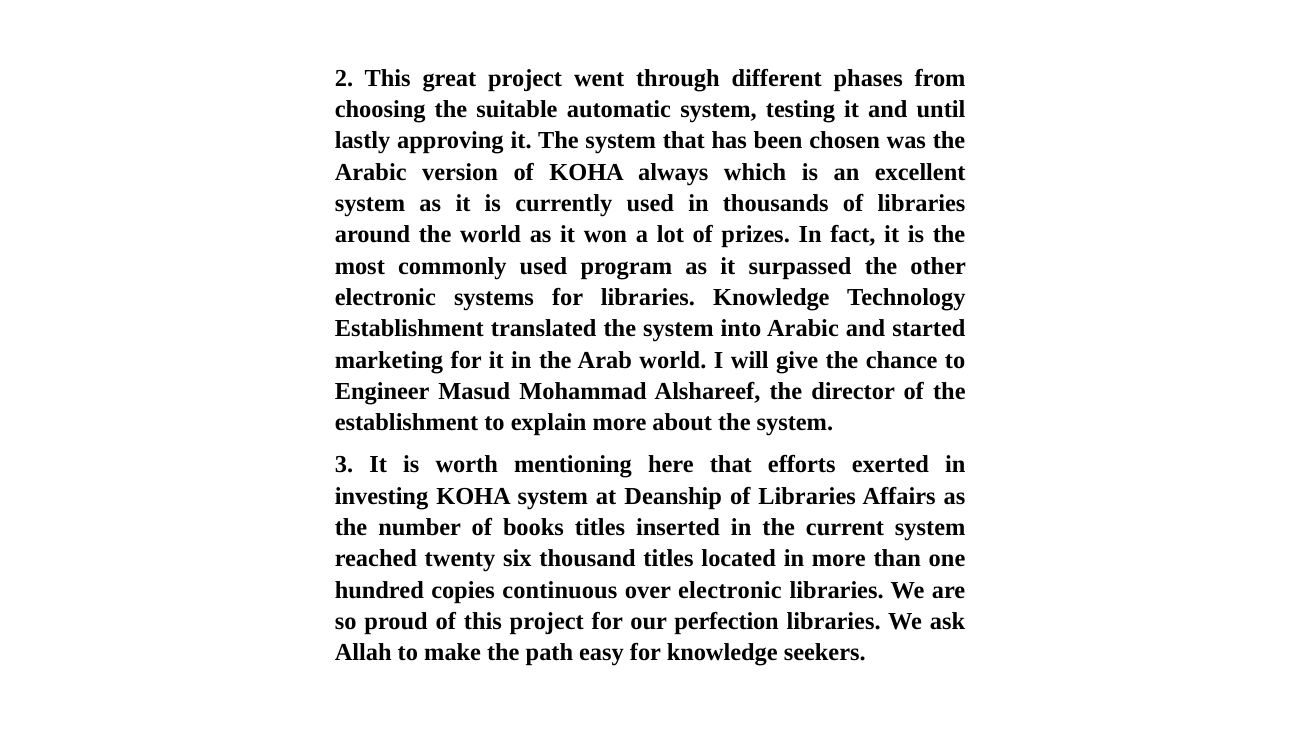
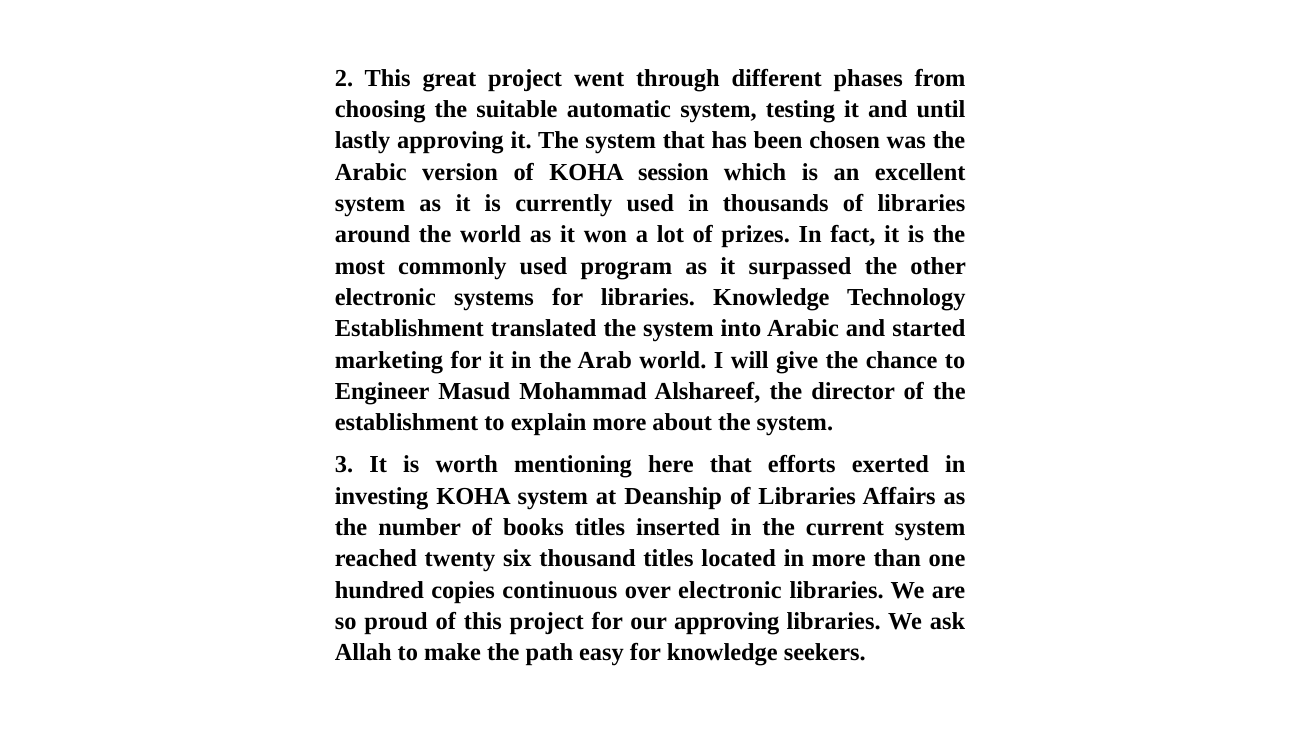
always: always -> session
our perfection: perfection -> approving
